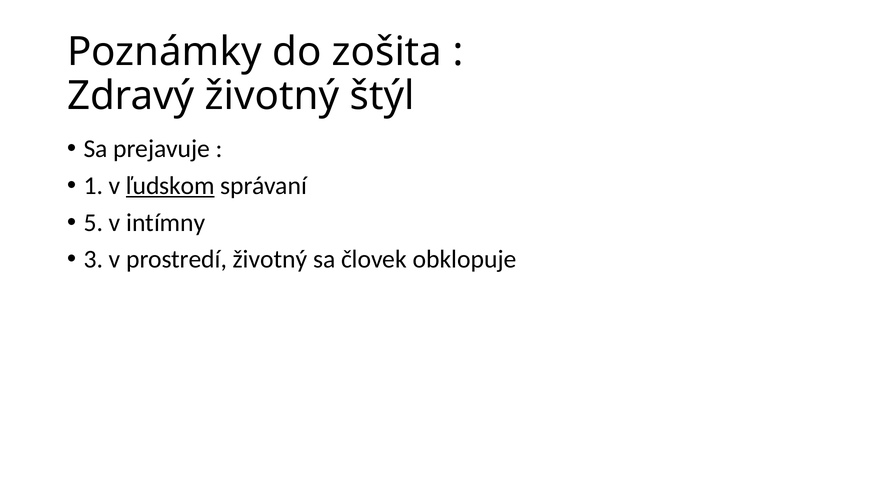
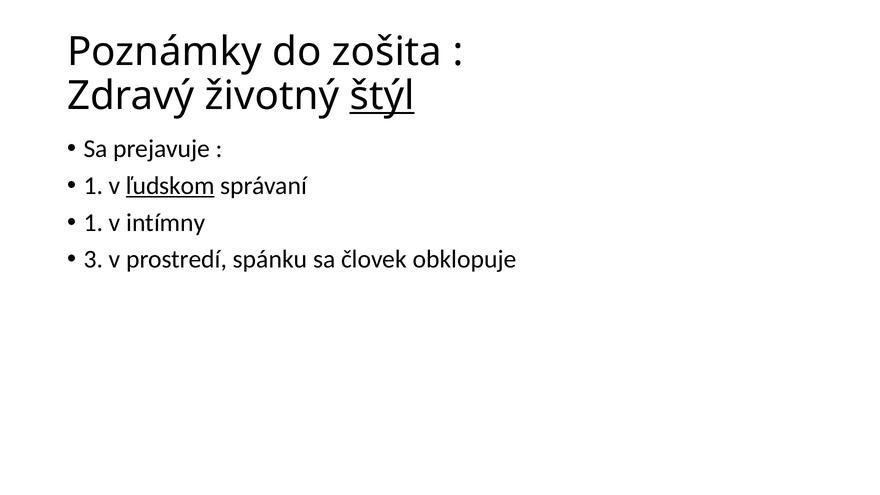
štýl underline: none -> present
5 at (93, 223): 5 -> 1
prostredí životný: životný -> spánku
